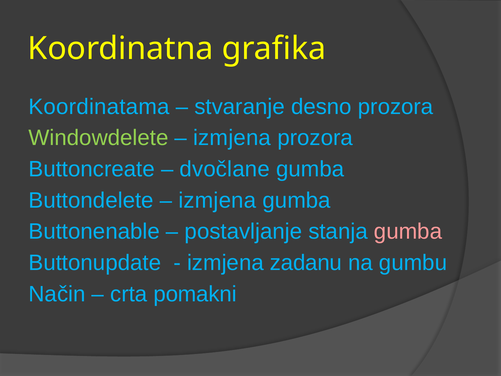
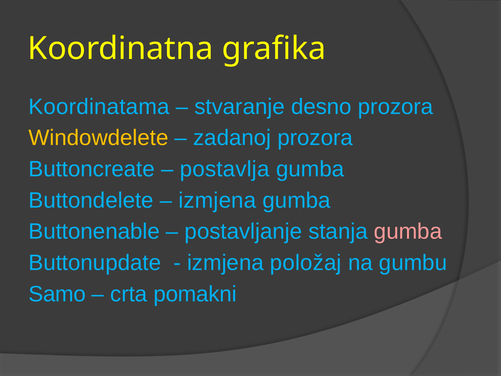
Windowdelete colour: light green -> yellow
izmjena at (232, 138): izmjena -> zadanoj
dvočlane: dvočlane -> postavlja
zadanu: zadanu -> položaj
Način: Način -> Samo
